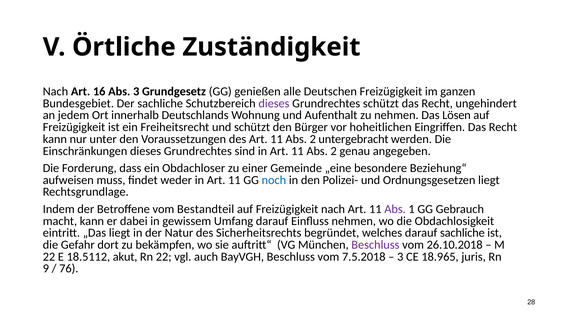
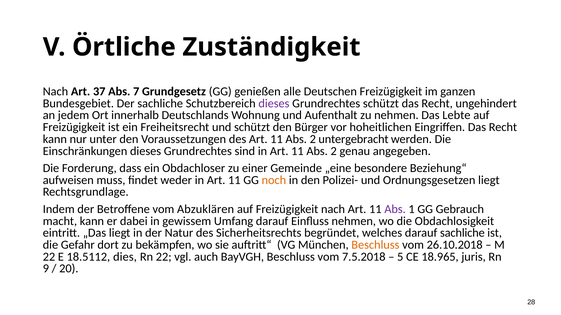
16: 16 -> 37
Abs 3: 3 -> 7
Lösen: Lösen -> Lebte
noch colour: blue -> orange
Bestandteil: Bestandteil -> Abzuklären
Beschluss at (375, 245) colour: purple -> orange
akut: akut -> dies
3 at (400, 257): 3 -> 5
76: 76 -> 20
